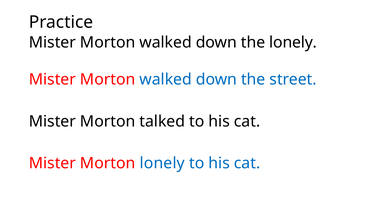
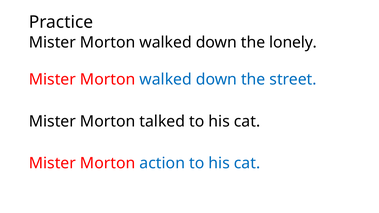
Morton lonely: lonely -> action
